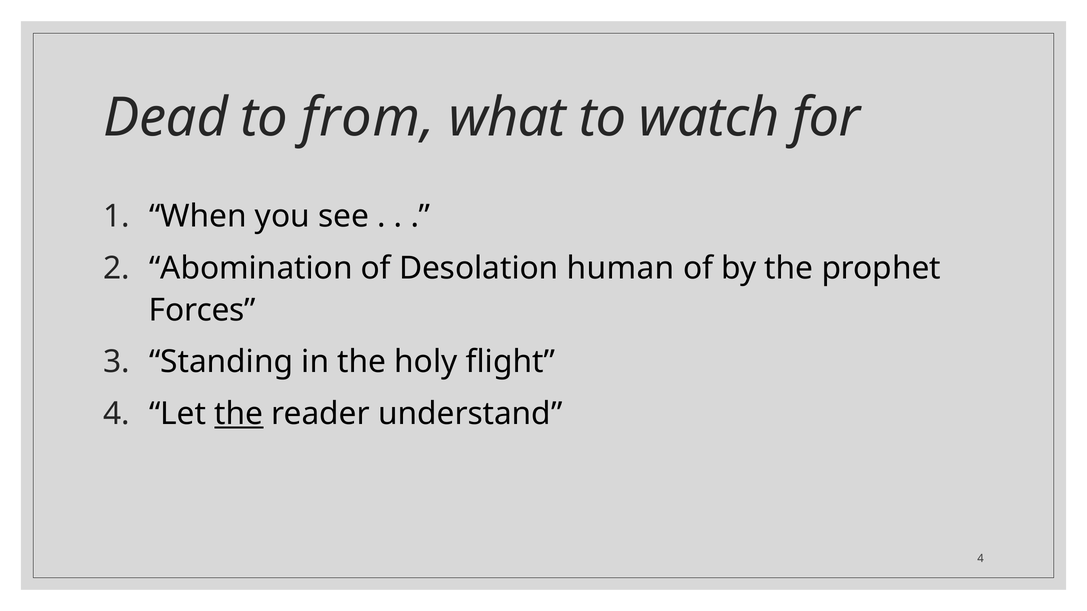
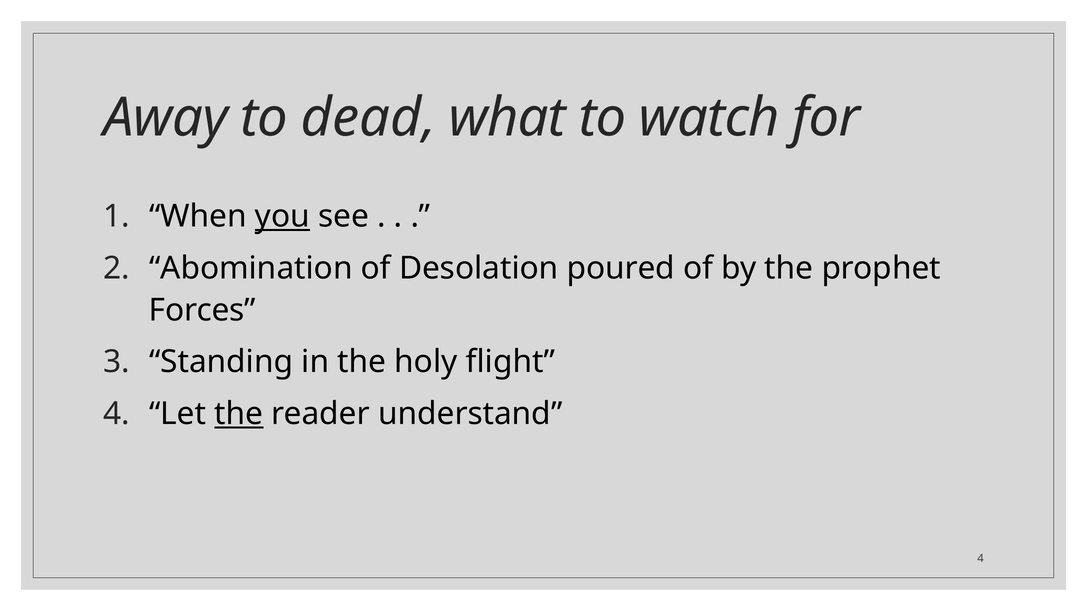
Dead: Dead -> Away
from: from -> dead
you underline: none -> present
human: human -> poured
